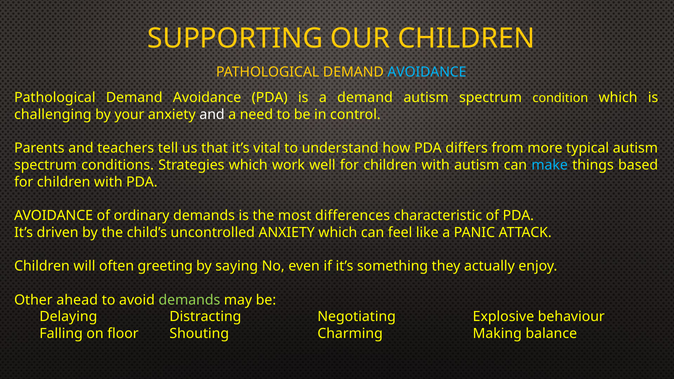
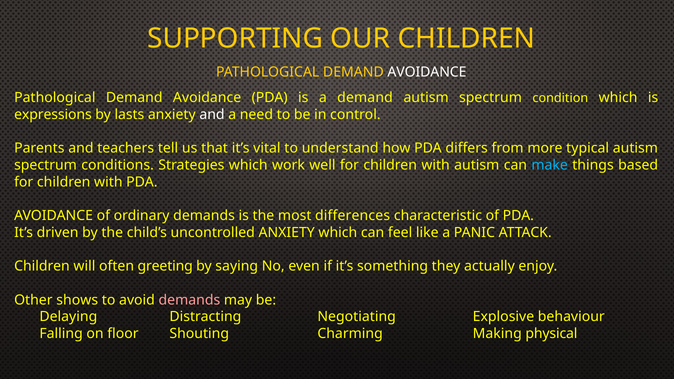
AVOIDANCE at (427, 72) colour: light blue -> white
challenging: challenging -> expressions
your: your -> lasts
ahead: ahead -> shows
demands at (189, 300) colour: light green -> pink
balance: balance -> physical
